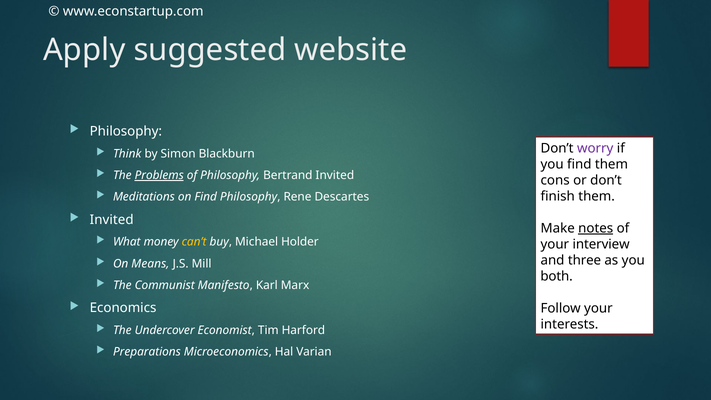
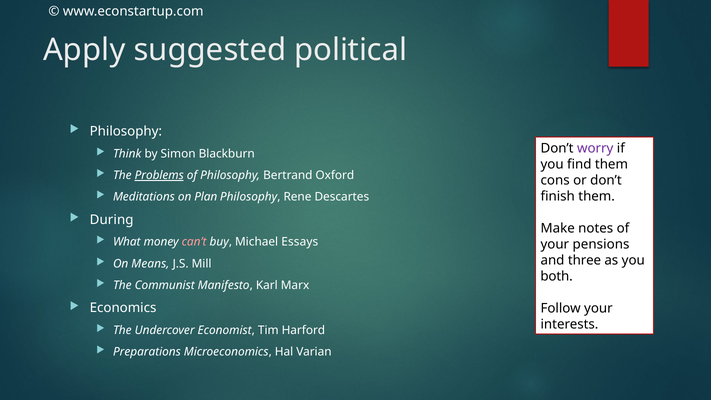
website: website -> political
Bertrand Invited: Invited -> Oxford
on Find: Find -> Plan
Invited at (112, 220): Invited -> During
notes underline: present -> none
can’t colour: yellow -> pink
Holder: Holder -> Essays
interview: interview -> pensions
